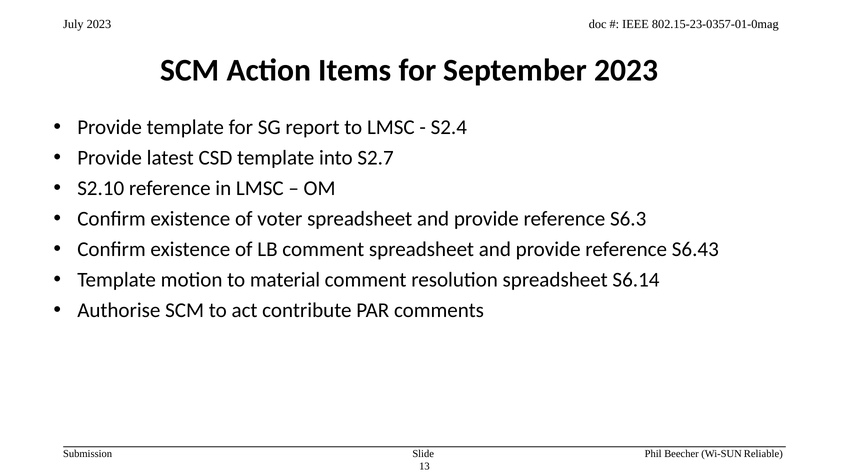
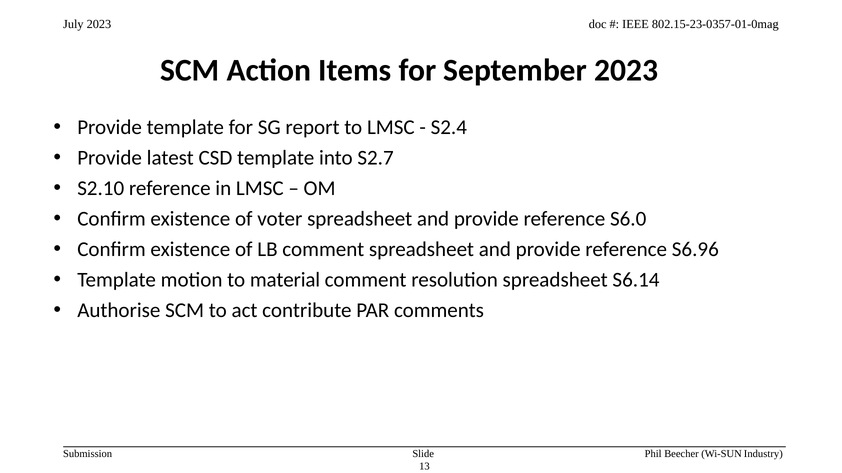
S6.3: S6.3 -> S6.0
S6.43: S6.43 -> S6.96
Reliable: Reliable -> Industry
